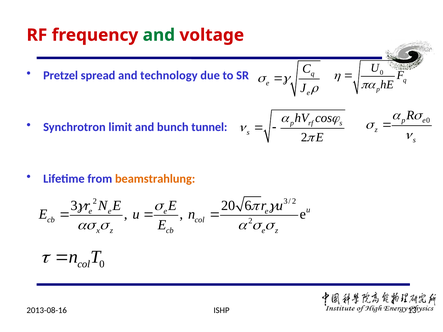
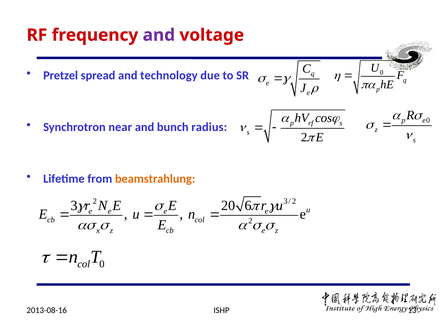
and at (159, 35) colour: green -> purple
limit: limit -> near
tunnel: tunnel -> radius
